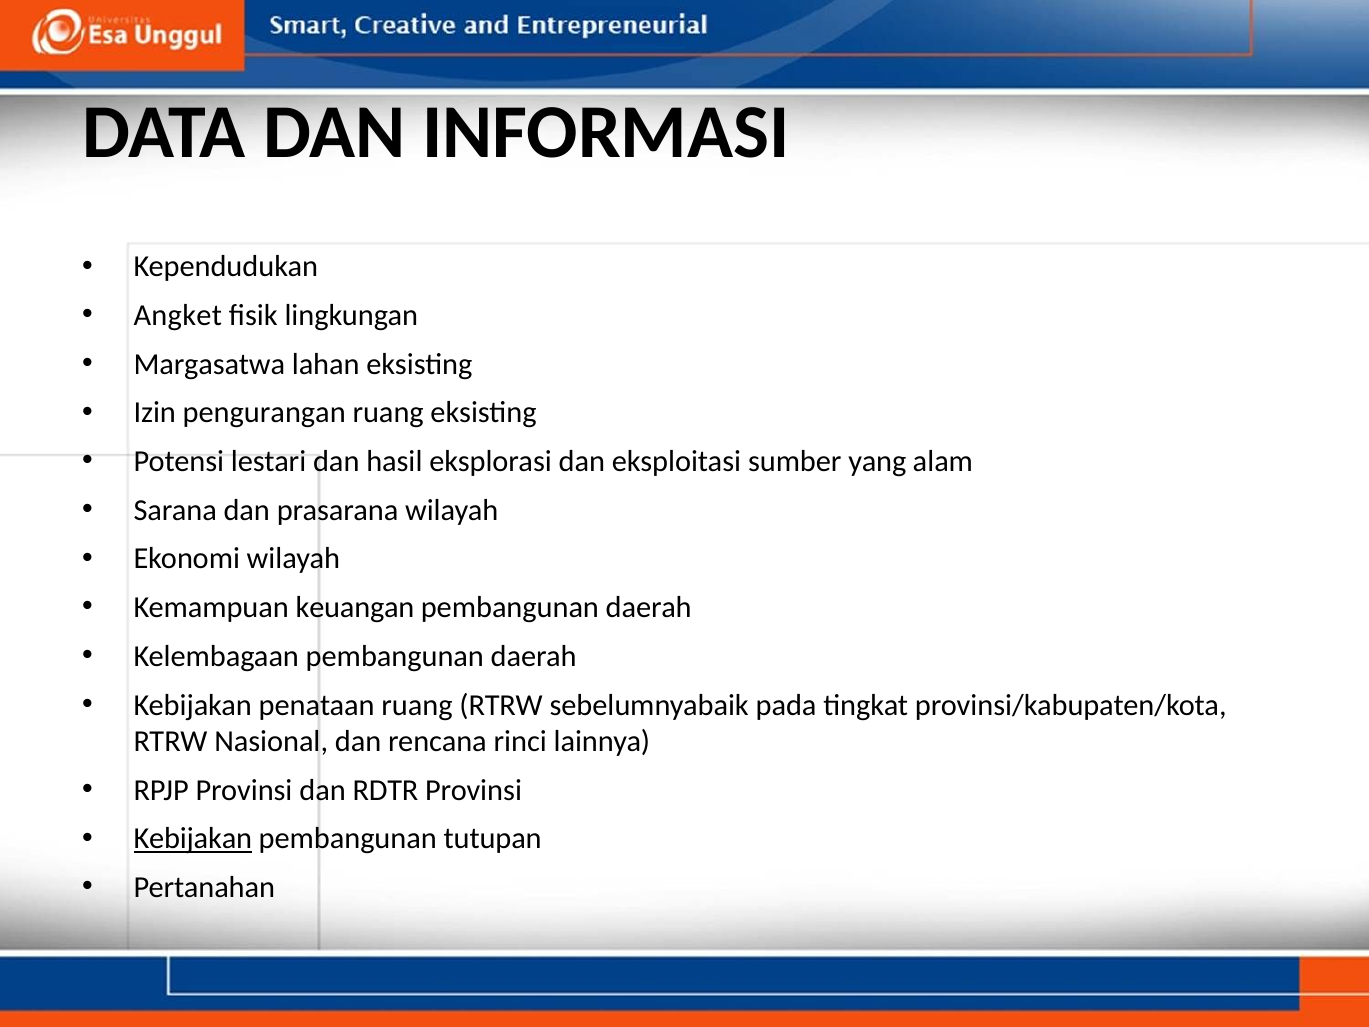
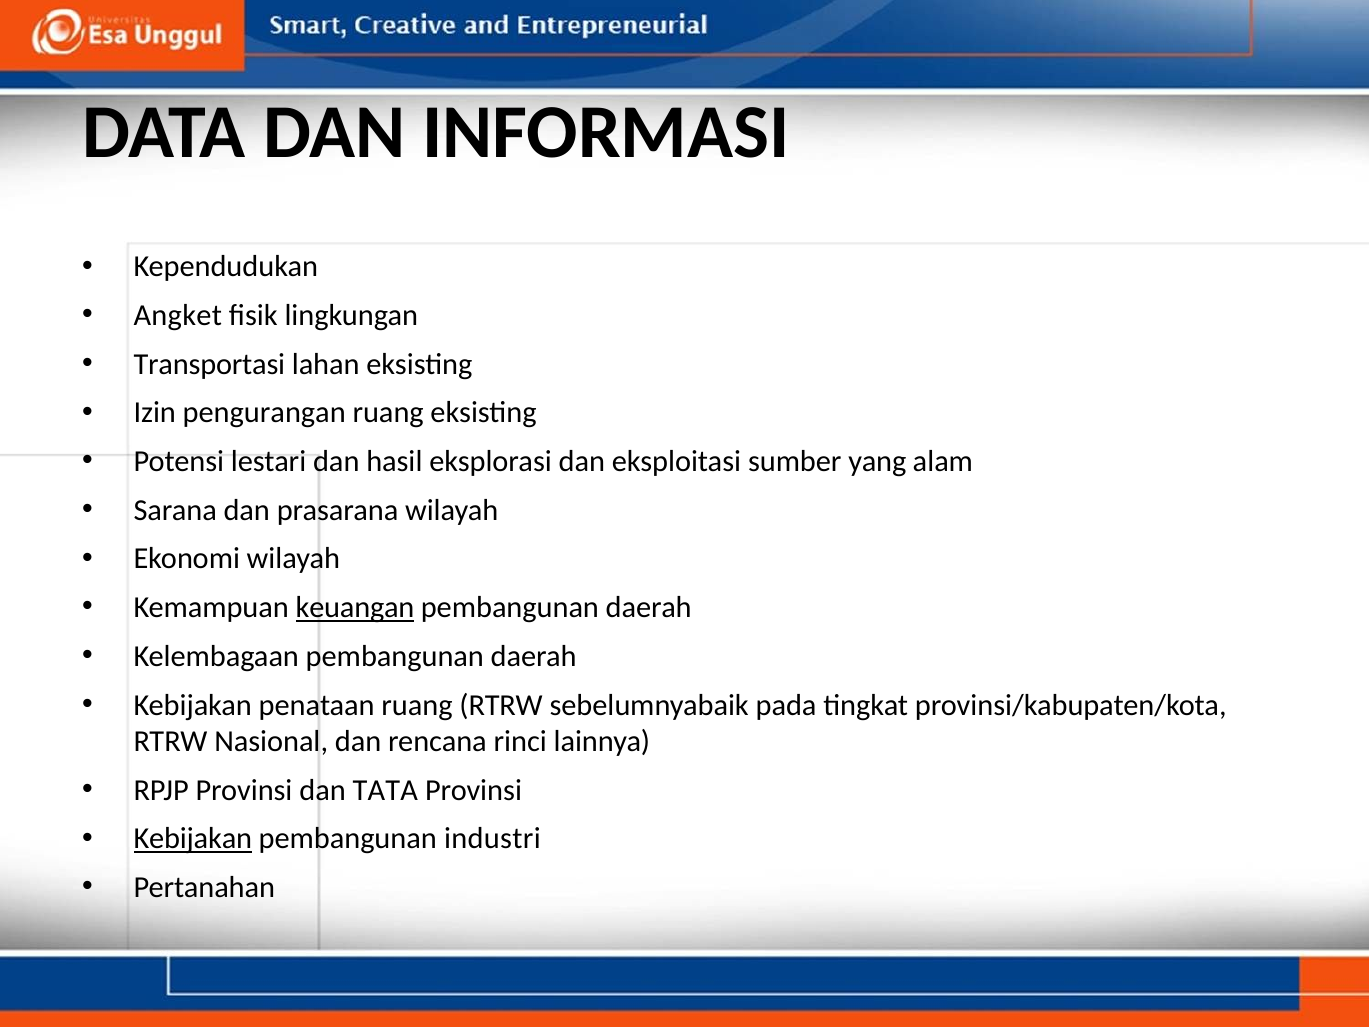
Margasatwa: Margasatwa -> Transportasi
keuangan underline: none -> present
RDTR: RDTR -> TATA
tutupan: tutupan -> industri
